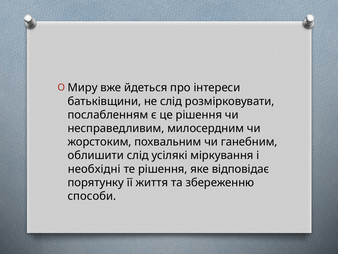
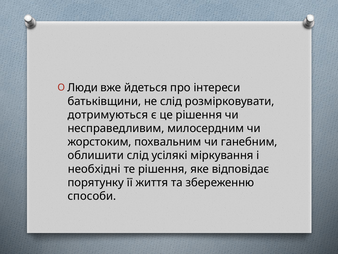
Миру: Миру -> Люди
послабленням: послабленням -> дотримуються
